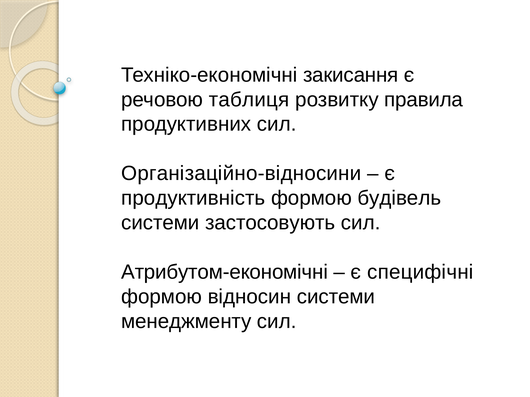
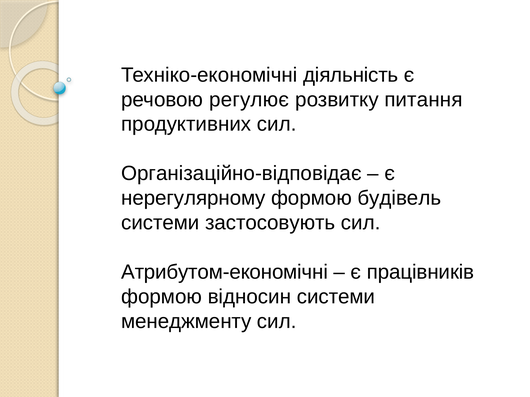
закисання: закисання -> діяльність
таблиця: таблиця -> регулює
правила: правила -> питання
Організаційно-відносини: Організаційно-відносини -> Організаційно-відповідає
продуктивність: продуктивність -> нерегулярному
специфічні: специфічні -> працівників
